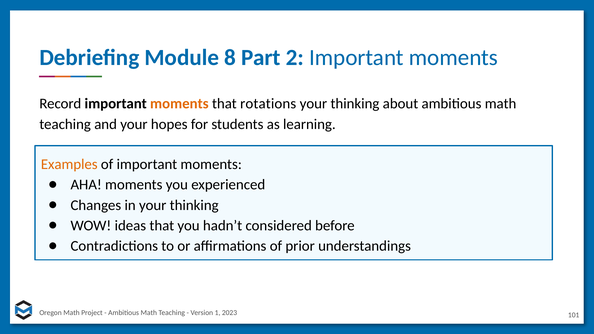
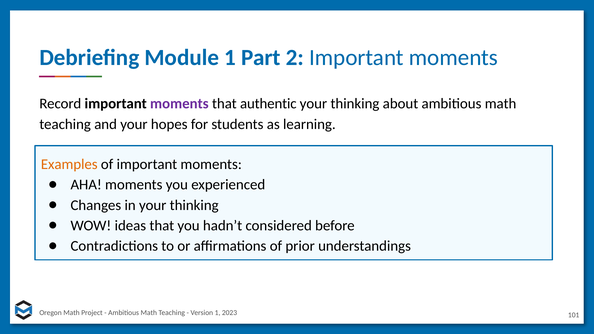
Module 8: 8 -> 1
moments at (179, 104) colour: orange -> purple
rotations: rotations -> authentic
